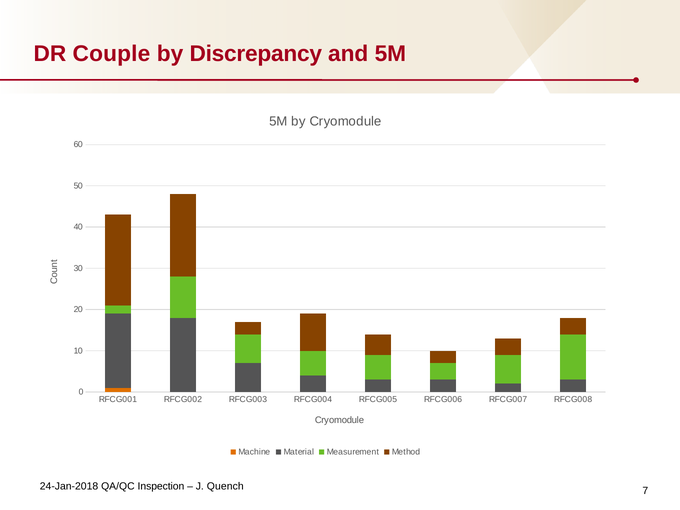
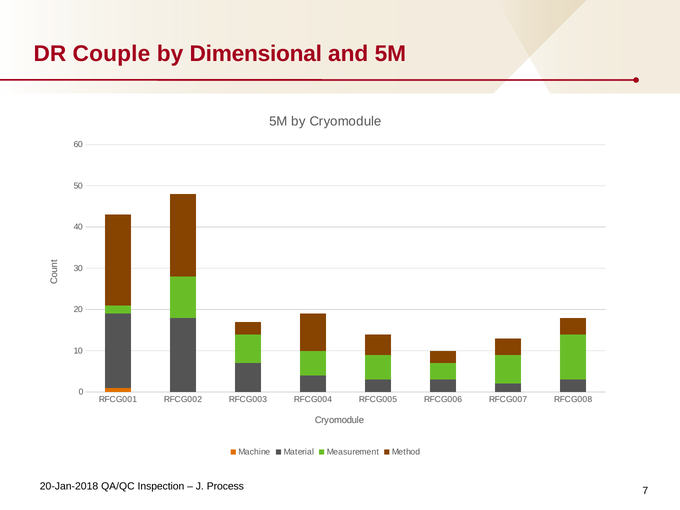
Discrepancy: Discrepancy -> Dimensional
24-Jan-2018: 24-Jan-2018 -> 20-Jan-2018
Quench: Quench -> Process
